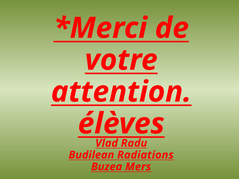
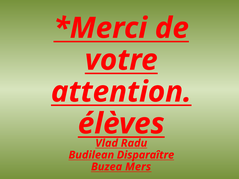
Radiations: Radiations -> Disparaître
